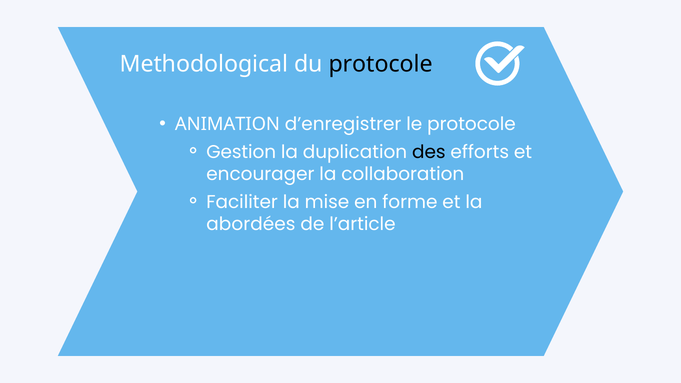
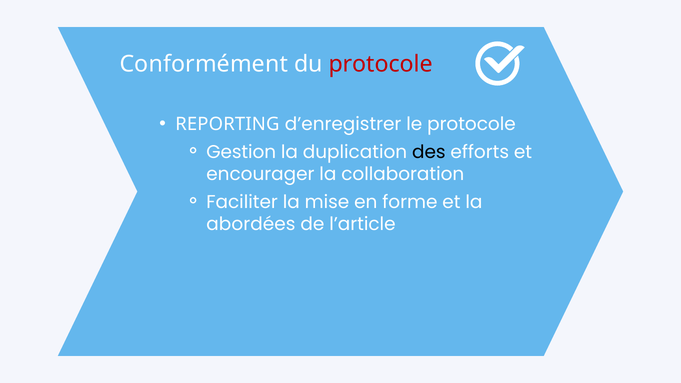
Methodological: Methodological -> Conformément
protocole at (381, 64) colour: black -> red
ANIMATION: ANIMATION -> REPORTING
